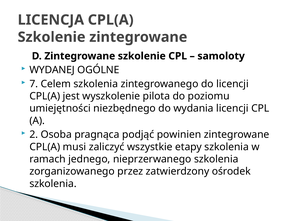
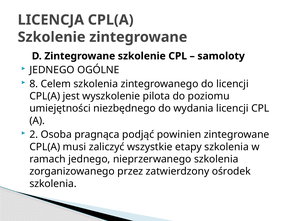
WYDANEJ at (52, 70): WYDANEJ -> JEDNEGO
7: 7 -> 8
